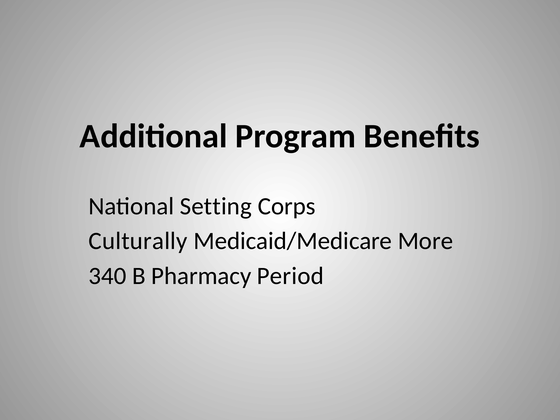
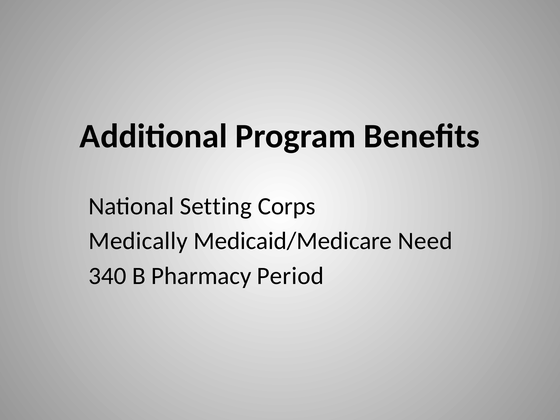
Culturally: Culturally -> Medically
More: More -> Need
